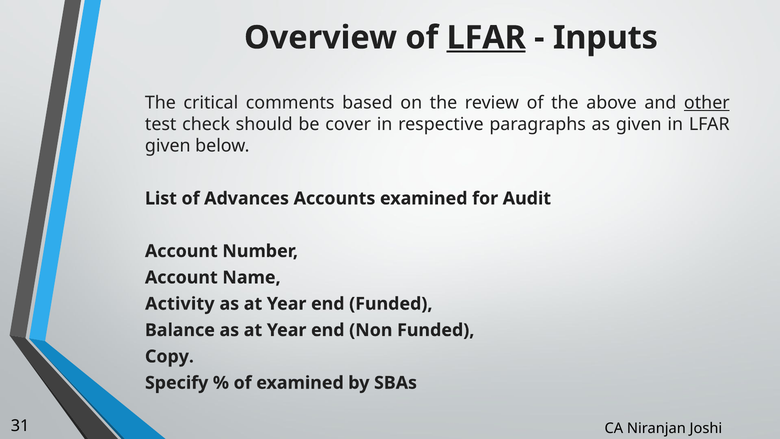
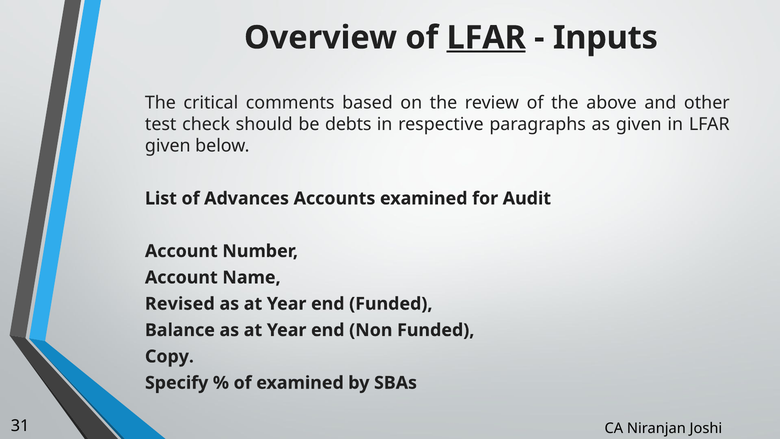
other underline: present -> none
cover: cover -> debts
Activity: Activity -> Revised
